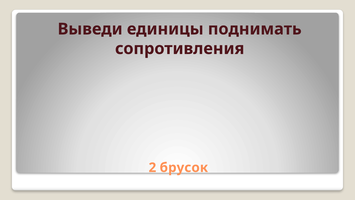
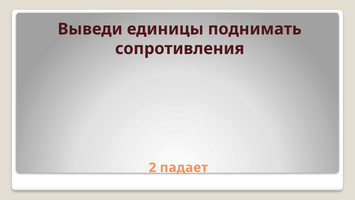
брусок: брусок -> падает
